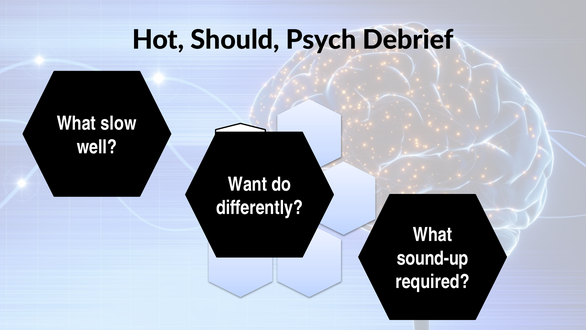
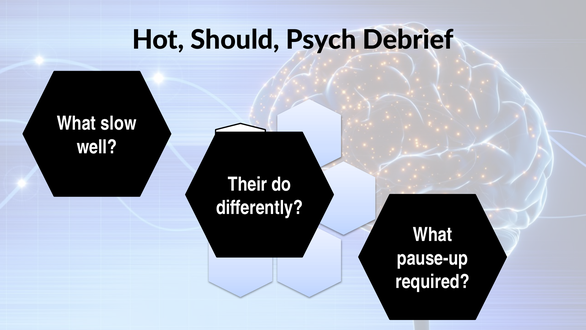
Want: Want -> Their
sound-up: sound-up -> pause-up
